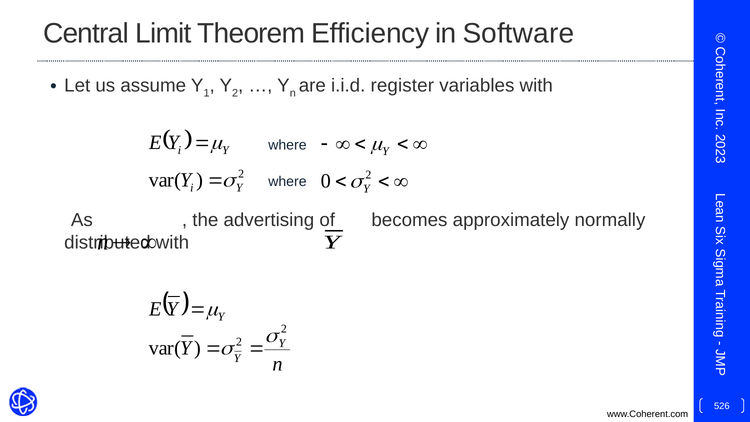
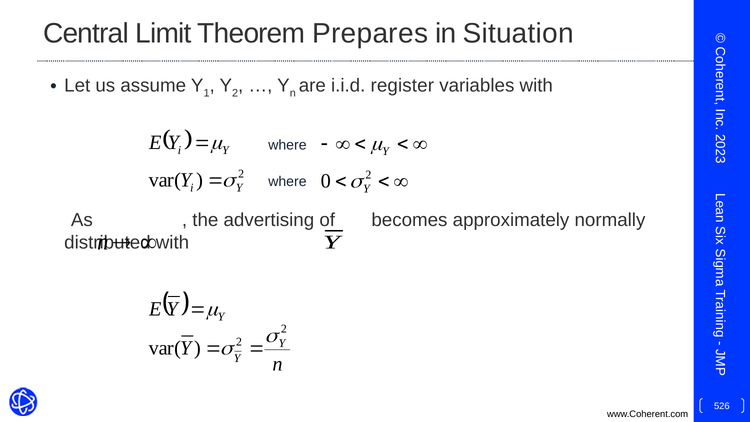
Efficiency: Efficiency -> Prepares
Software: Software -> Situation
